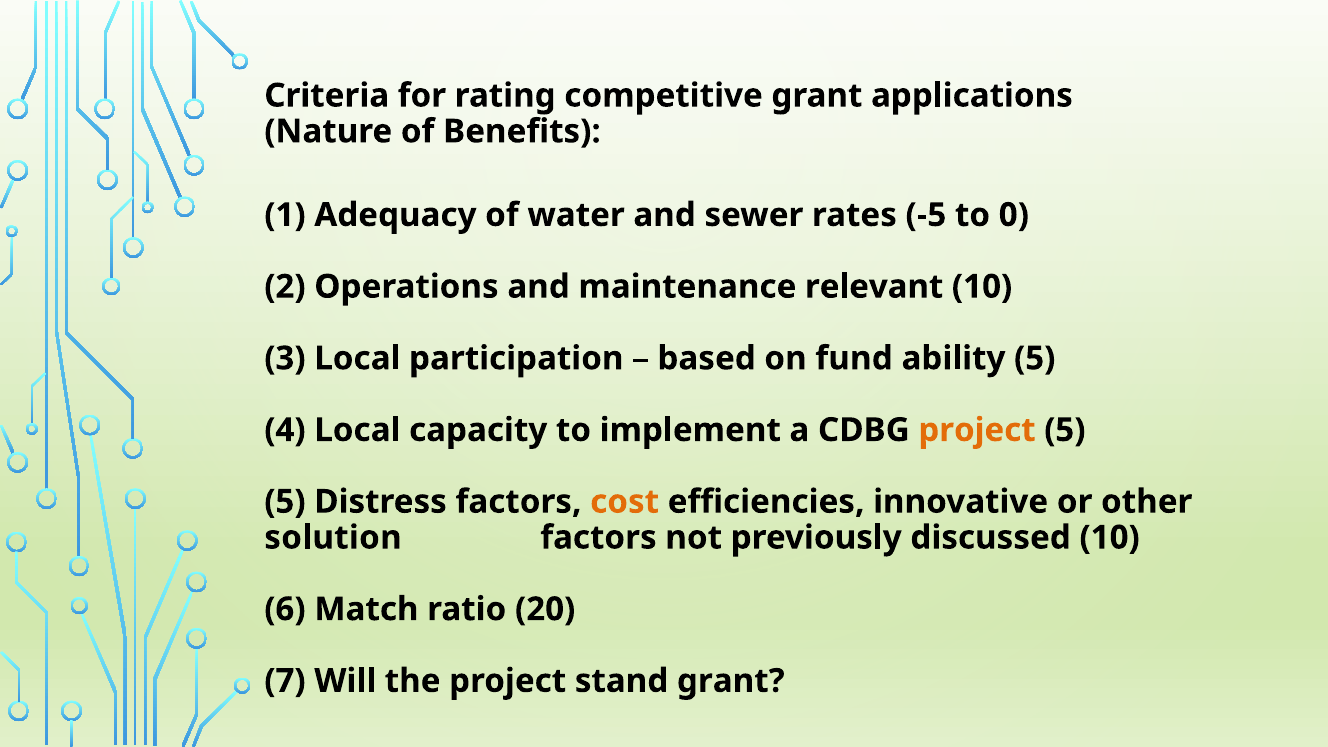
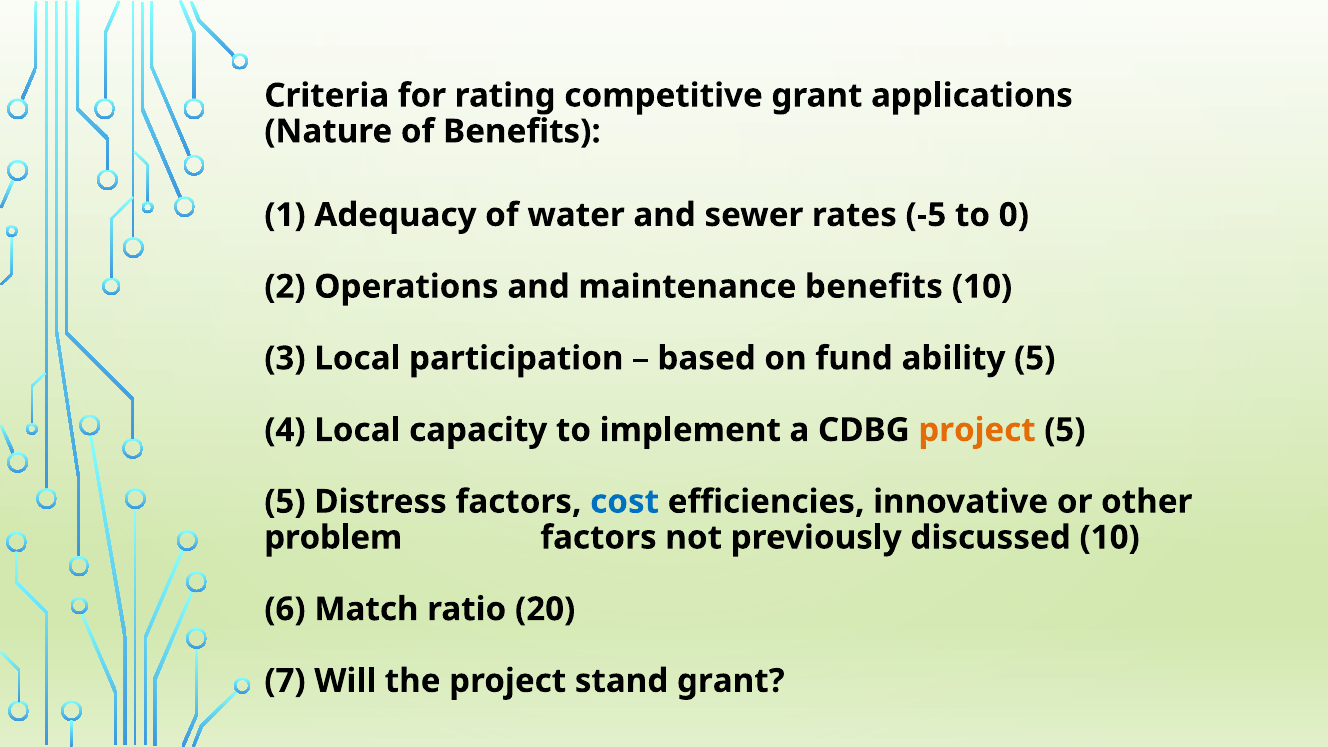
maintenance relevant: relevant -> benefits
cost colour: orange -> blue
solution: solution -> problem
